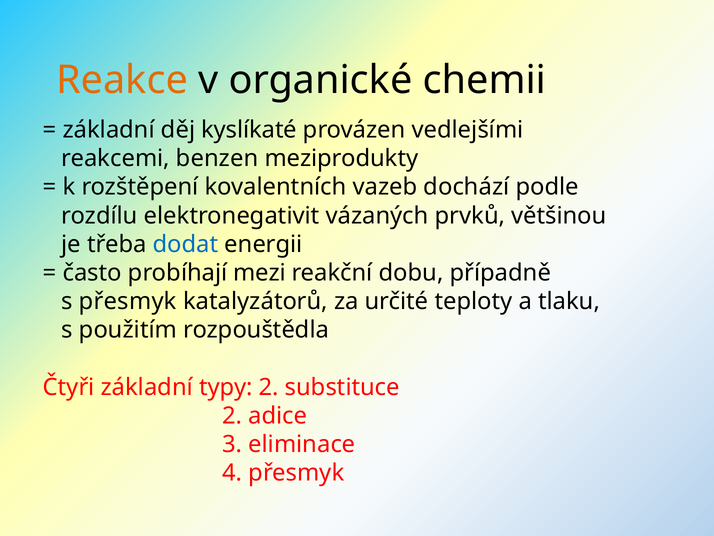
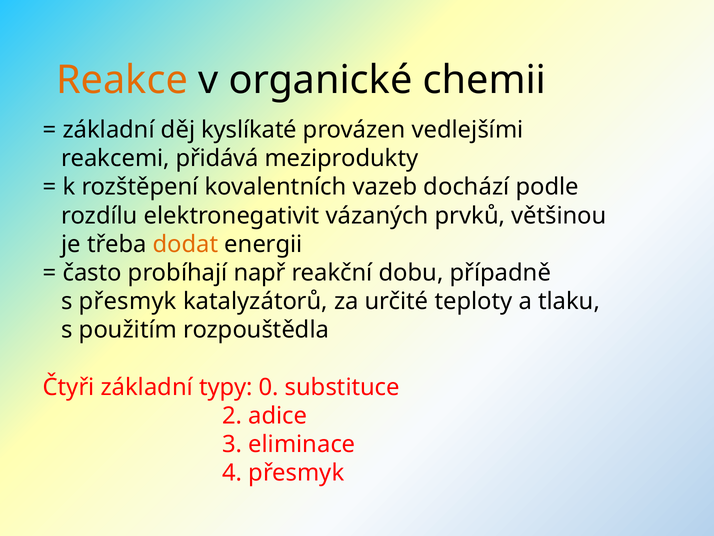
benzen: benzen -> přidává
dodat colour: blue -> orange
mezi: mezi -> např
typy 2: 2 -> 0
